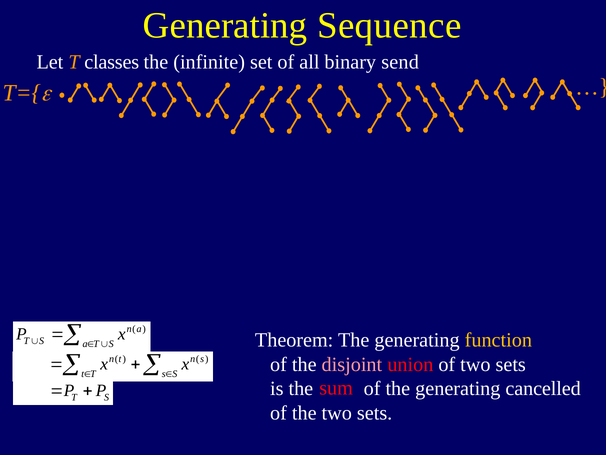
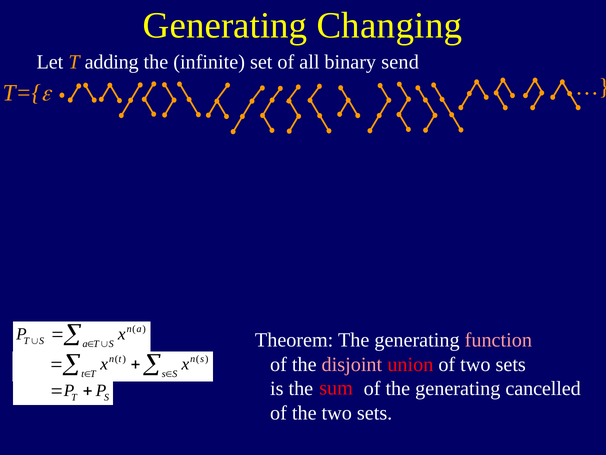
Sequence: Sequence -> Changing
classes: classes -> adding
function colour: yellow -> pink
